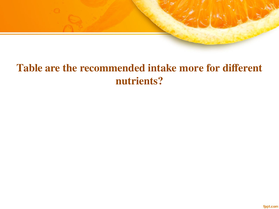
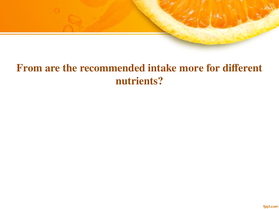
Table: Table -> From
